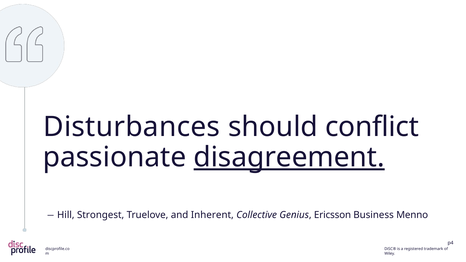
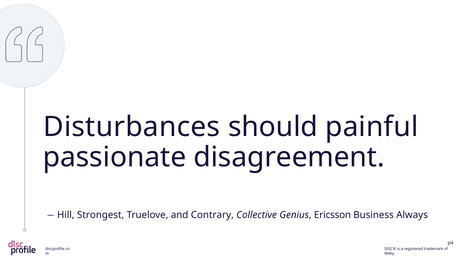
conflict: conflict -> painful
disagreement underline: present -> none
Inherent: Inherent -> Contrary
Menno: Menno -> Always
